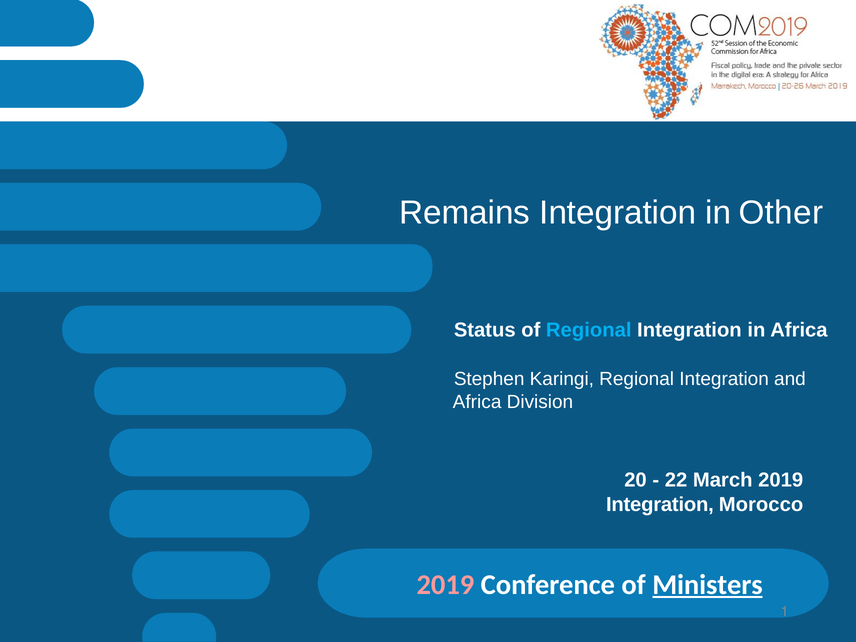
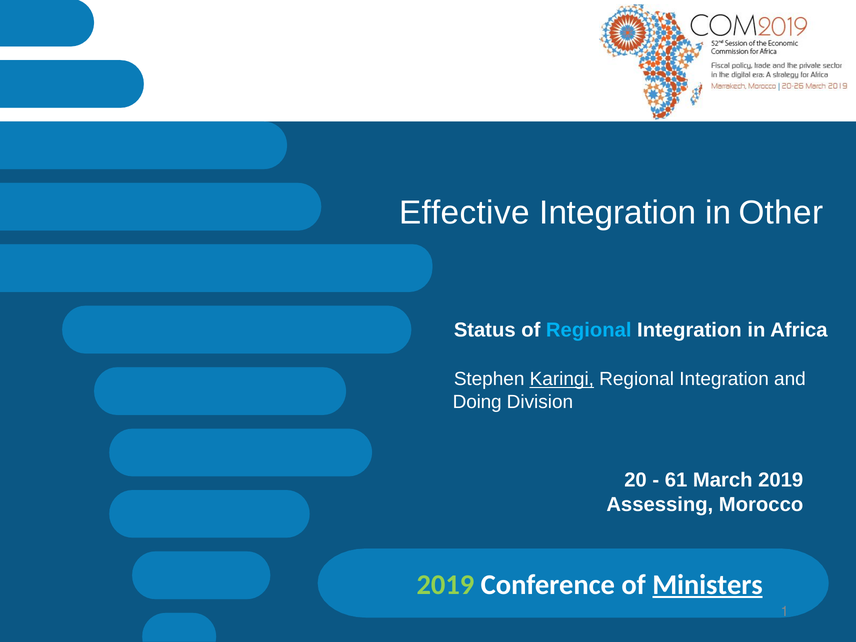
Remains: Remains -> Effective
Karingi underline: none -> present
Africa at (477, 402): Africa -> Doing
22: 22 -> 61
Integration at (660, 504): Integration -> Assessing
2019 at (445, 585) colour: pink -> light green
